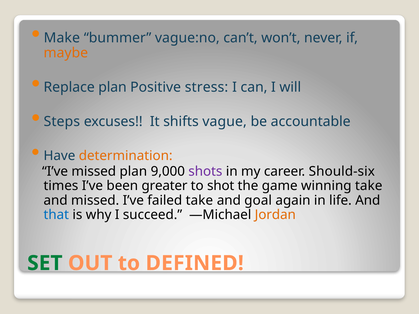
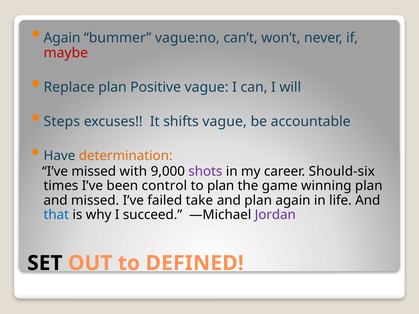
Make at (62, 38): Make -> Again
maybe colour: orange -> red
Positive stress: stress -> vague
missed plan: plan -> with
greater: greater -> control
to shot: shot -> plan
winning take: take -> plan
and goal: goal -> plan
Jordan colour: orange -> purple
SET colour: green -> black
